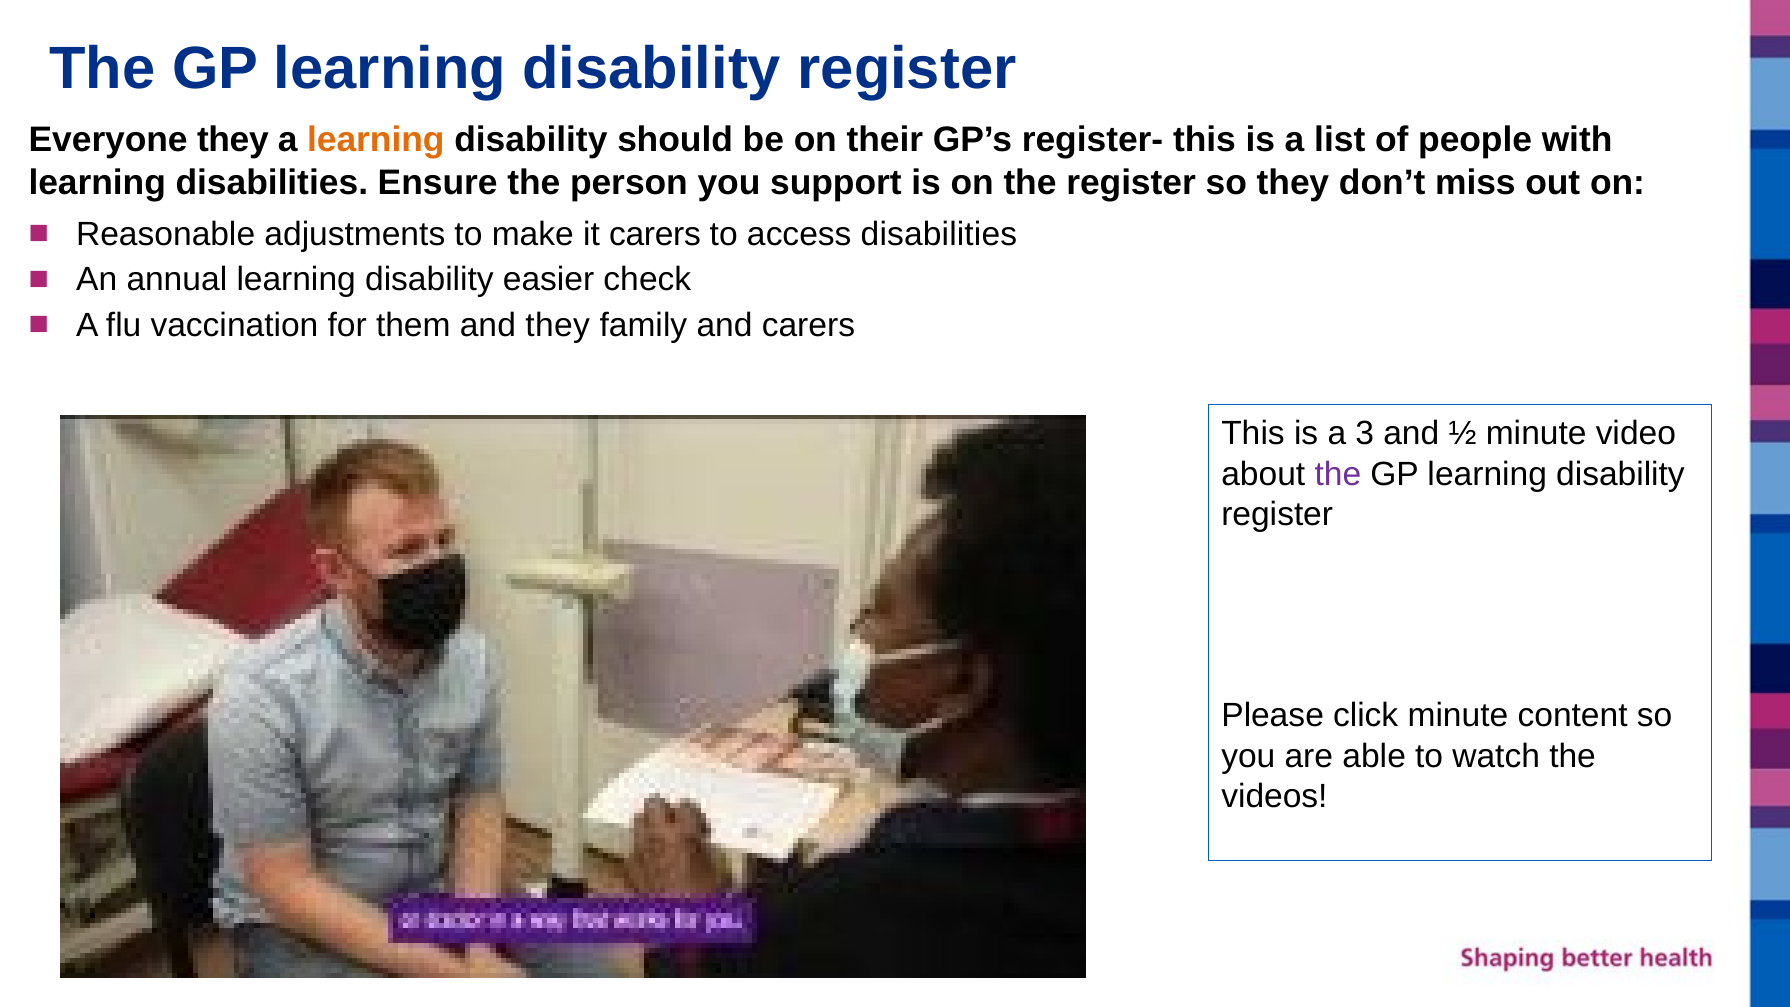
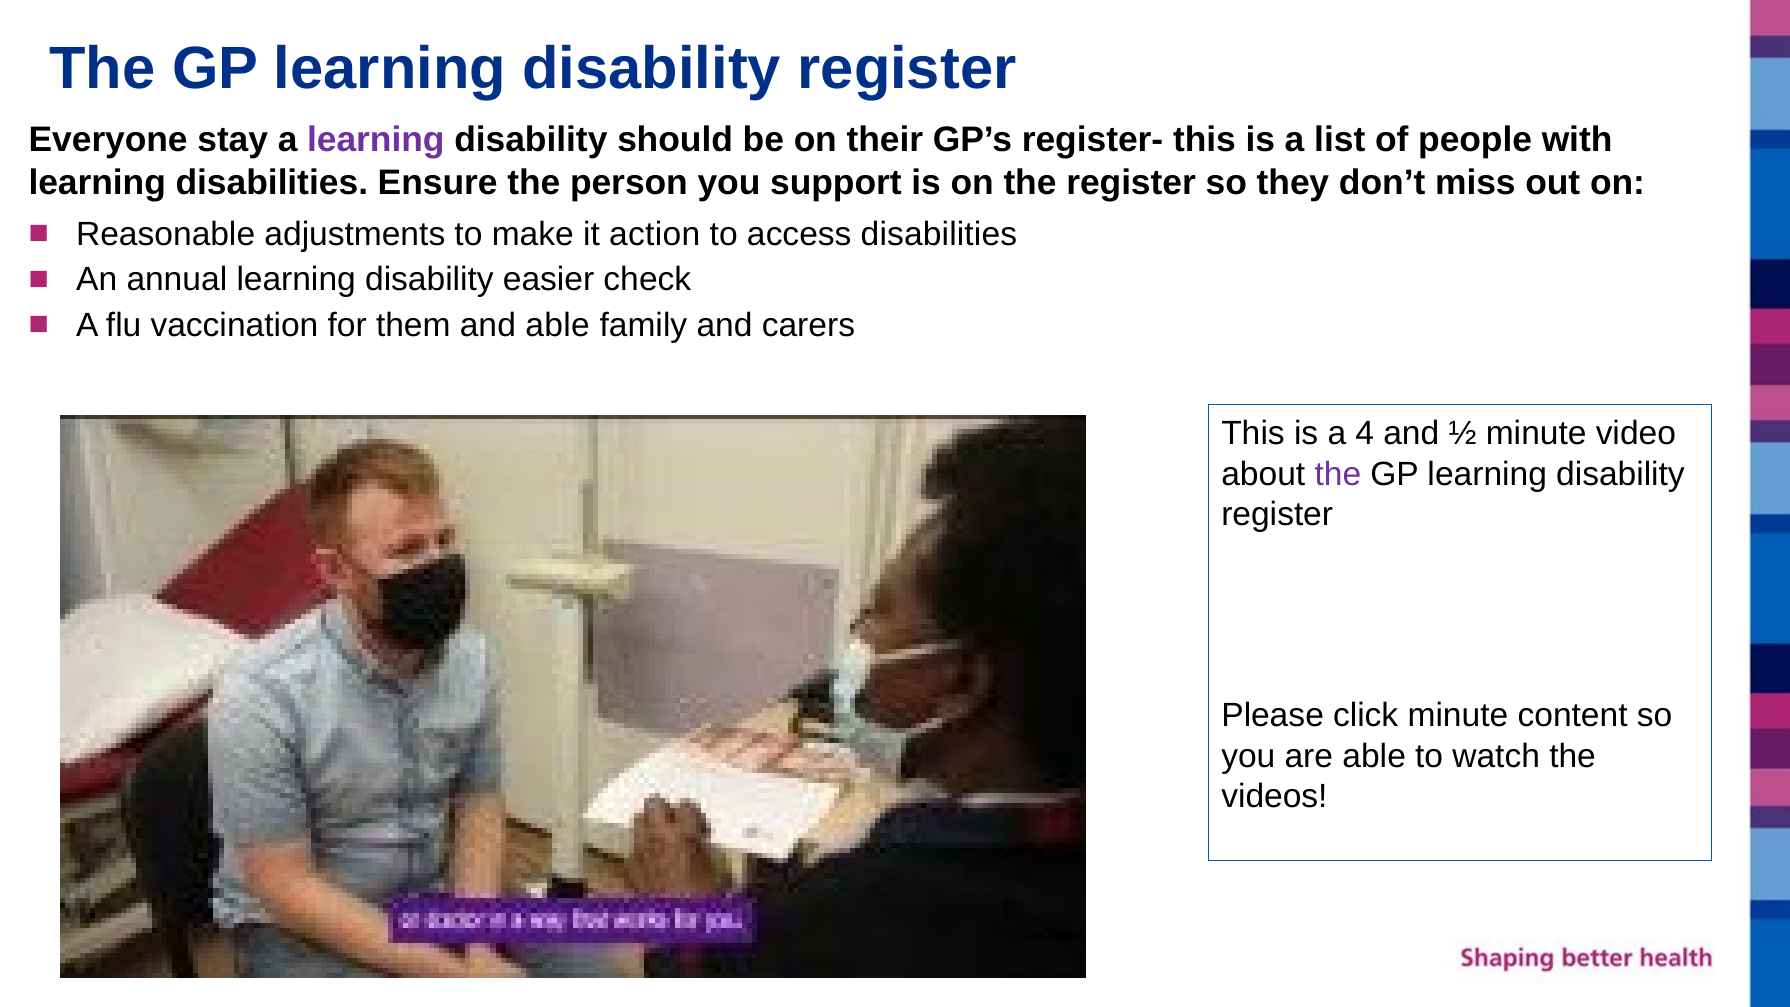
Everyone they: they -> stay
learning at (376, 140) colour: orange -> purple
it carers: carers -> action
and they: they -> able
3: 3 -> 4
